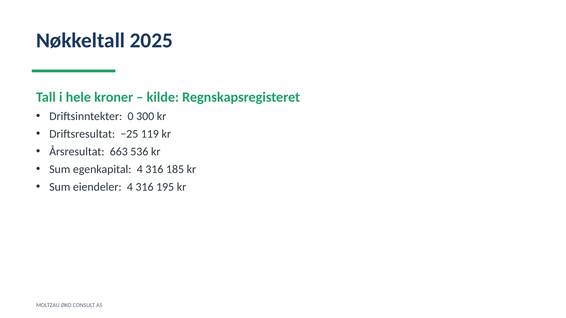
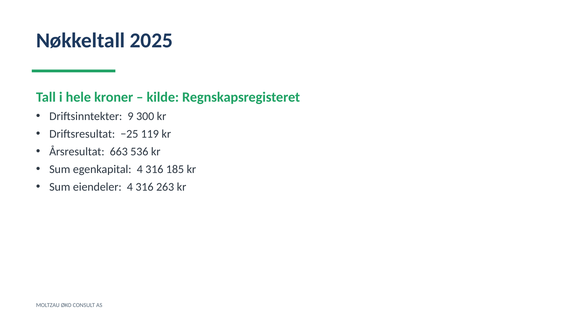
0: 0 -> 9
195: 195 -> 263
